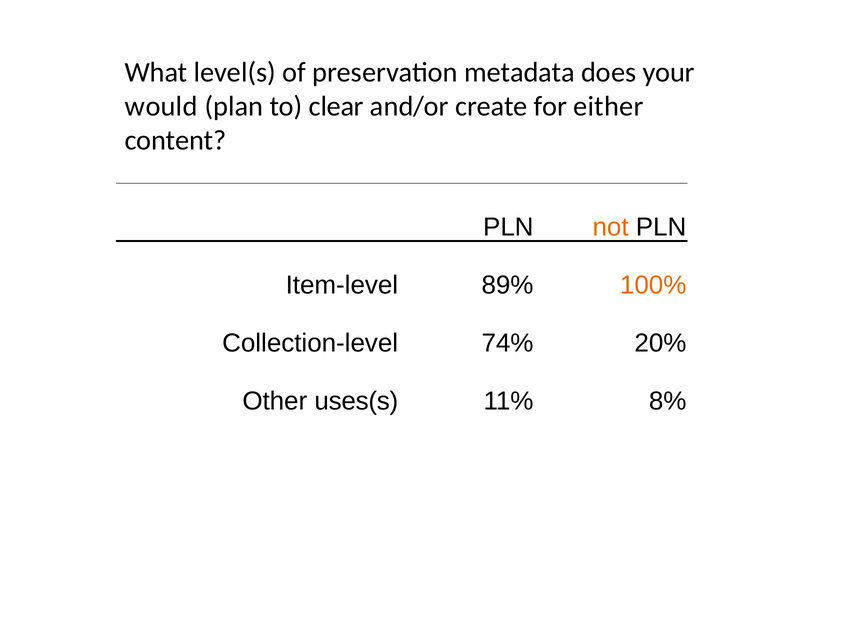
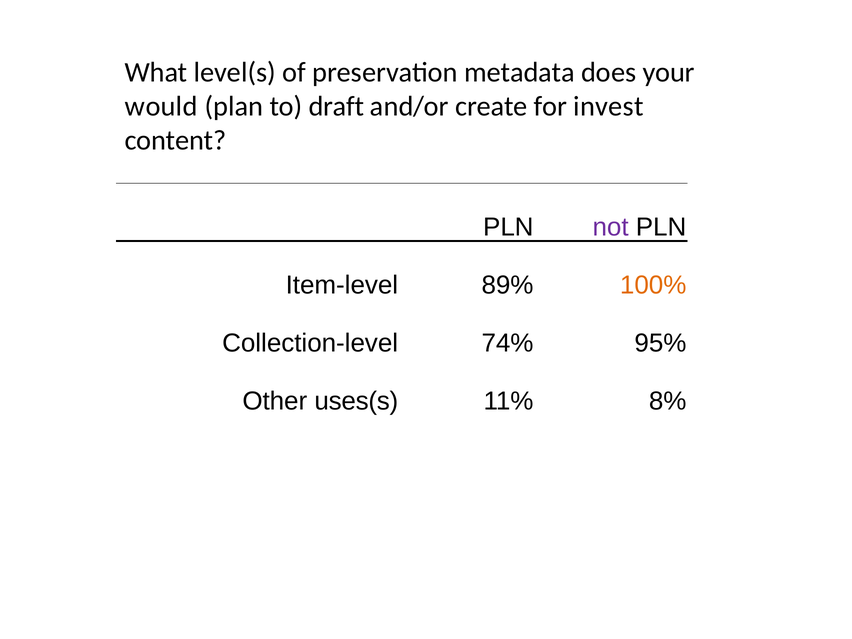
clear: clear -> draft
either: either -> invest
not colour: orange -> purple
20%: 20% -> 95%
